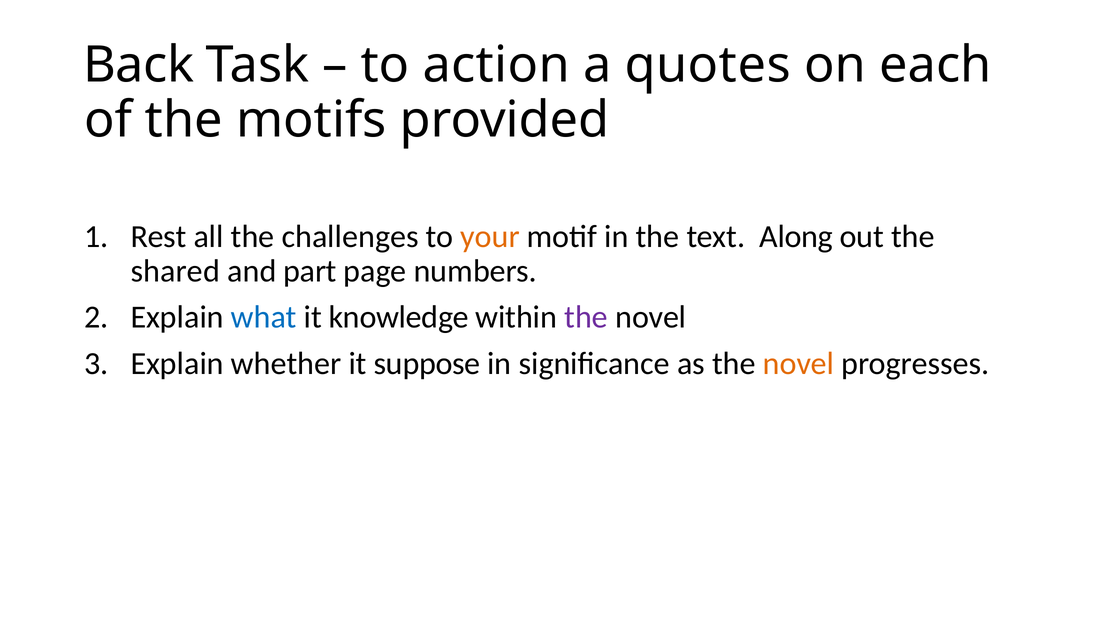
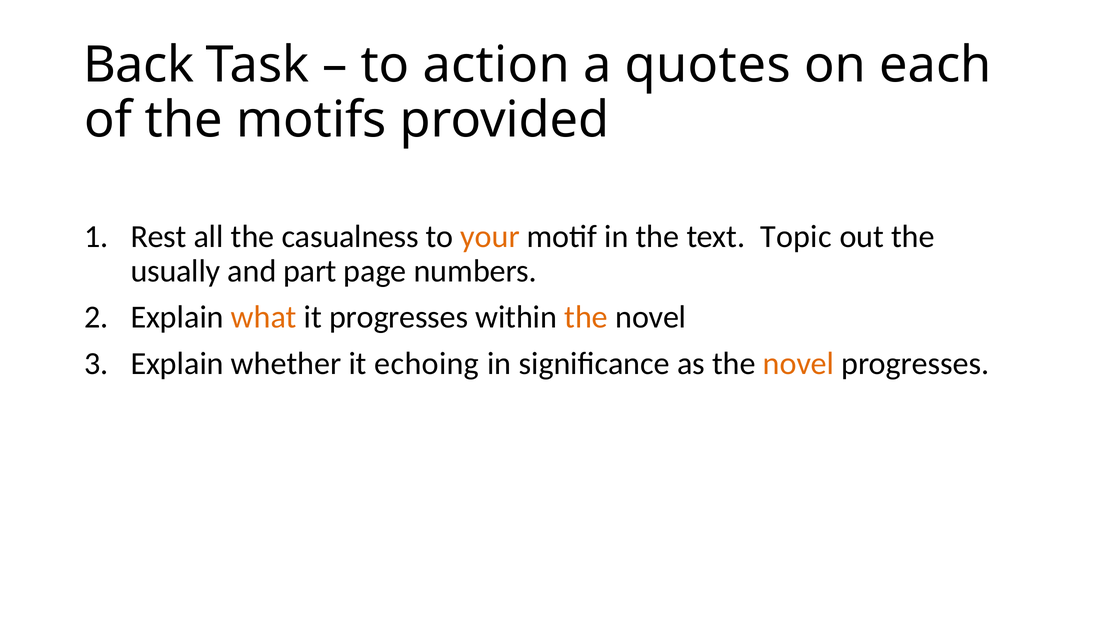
challenges: challenges -> casualness
Along: Along -> Topic
shared: shared -> usually
what colour: blue -> orange
it knowledge: knowledge -> progresses
the at (586, 317) colour: purple -> orange
suppose: suppose -> echoing
